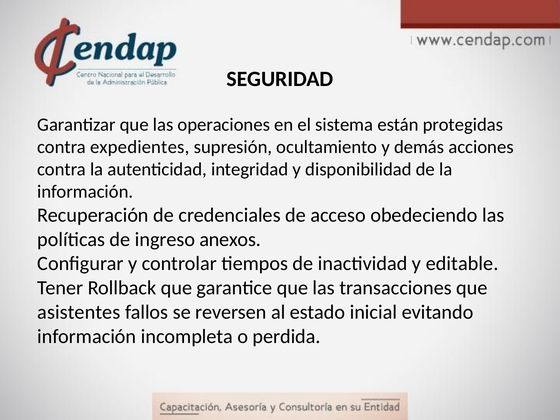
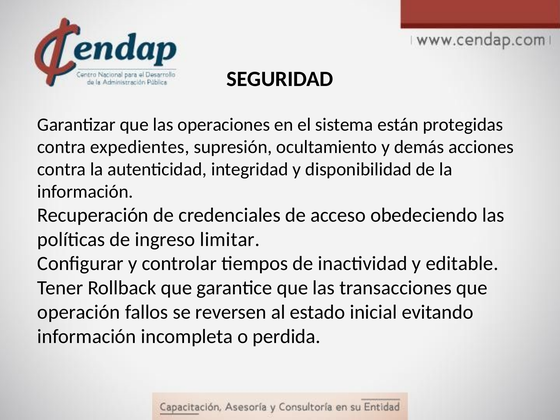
anexos: anexos -> limitar
asistentes: asistentes -> operación
